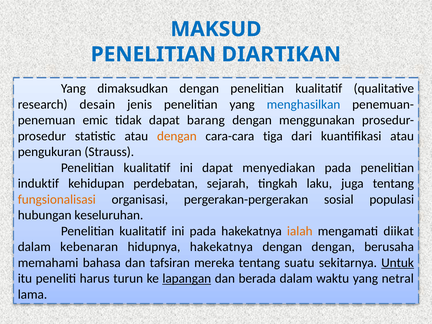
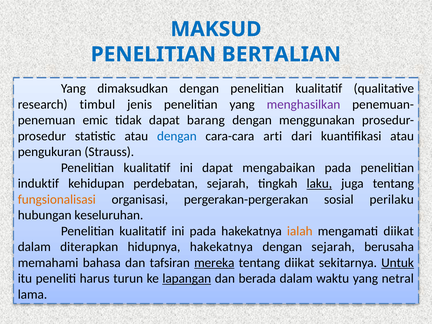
DIARTIKAN: DIARTIKAN -> BERTALIAN
desain: desain -> timbul
menghasilkan colour: blue -> purple
dengan at (177, 136) colour: orange -> blue
tiga: tiga -> arti
menyediakan: menyediakan -> mengabaikan
laku underline: none -> present
populasi: populasi -> perilaku
kebenaran: kebenaran -> diterapkan
dengan dengan: dengan -> sejarah
mereka underline: none -> present
tentang suatu: suatu -> diikat
